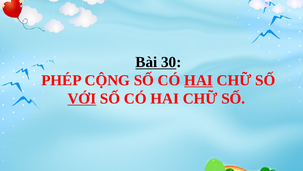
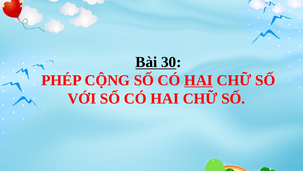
VỚI underline: present -> none
